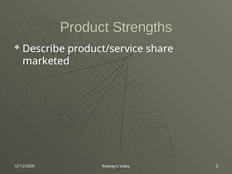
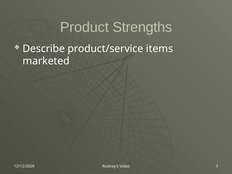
share: share -> items
